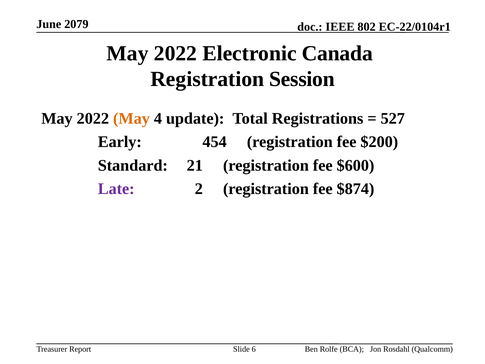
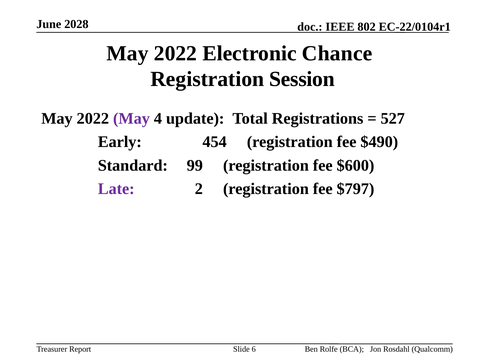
2079: 2079 -> 2028
Canada: Canada -> Chance
May at (131, 118) colour: orange -> purple
$200: $200 -> $490
21: 21 -> 99
$874: $874 -> $797
